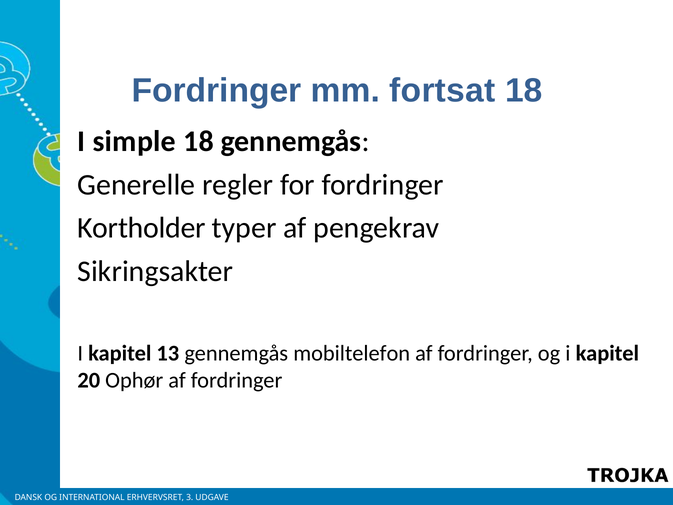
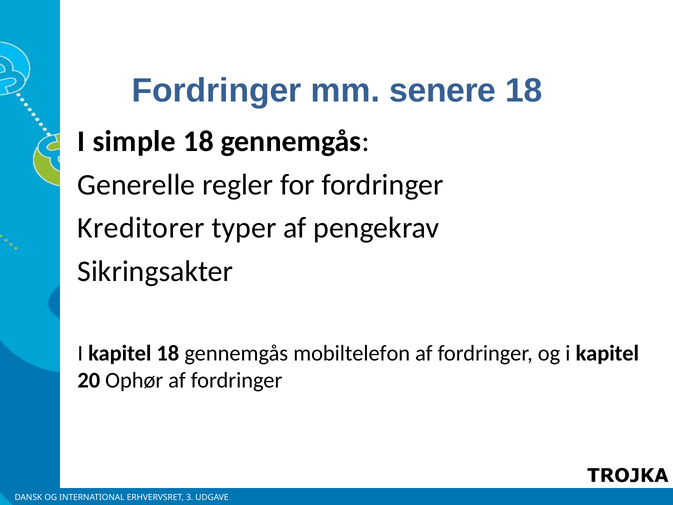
fortsat: fortsat -> senere
Kortholder: Kortholder -> Kreditorer
kapitel 13: 13 -> 18
